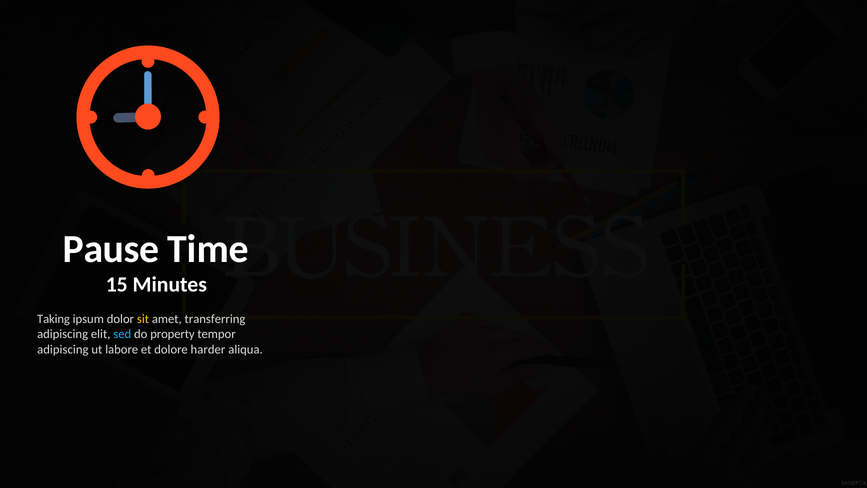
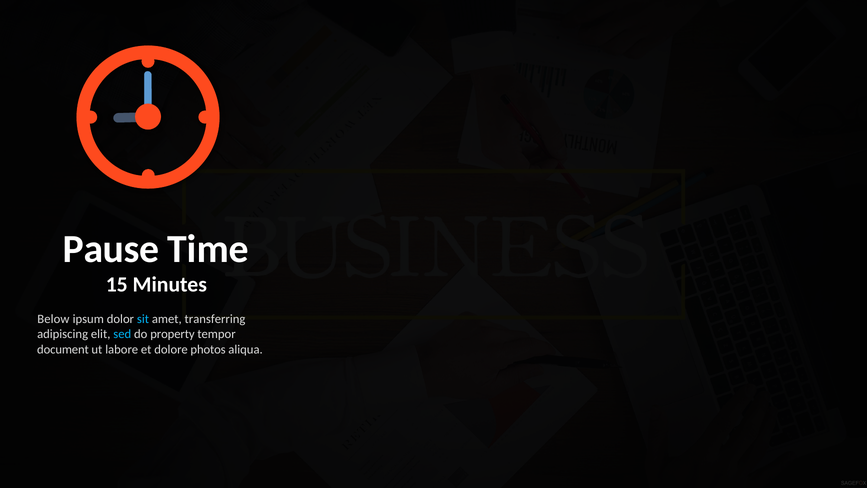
Taking: Taking -> Below
sit colour: yellow -> light blue
adipiscing at (63, 349): adipiscing -> document
harder: harder -> photos
